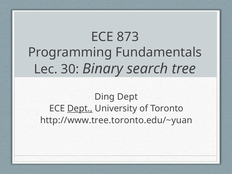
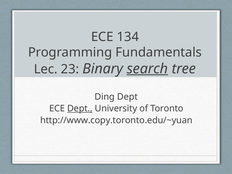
873: 873 -> 134
30: 30 -> 23
search underline: none -> present
http://www.tree.toronto.edu/~yuan: http://www.tree.toronto.edu/~yuan -> http://www.copy.toronto.edu/~yuan
